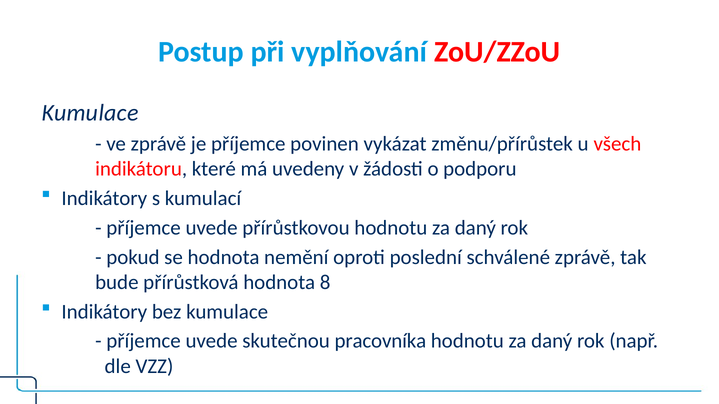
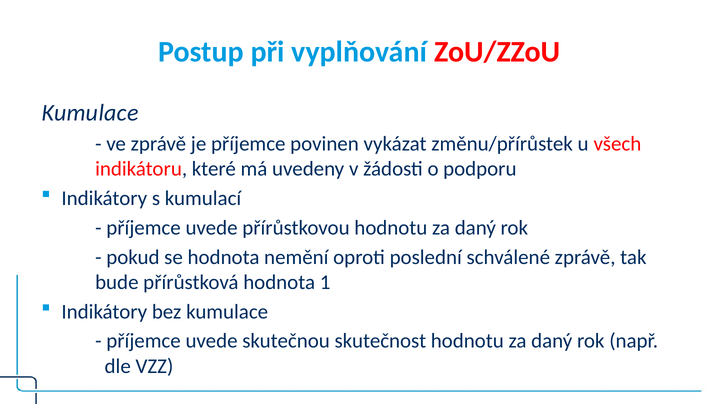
8: 8 -> 1
pracovníka: pracovníka -> skutečnost
